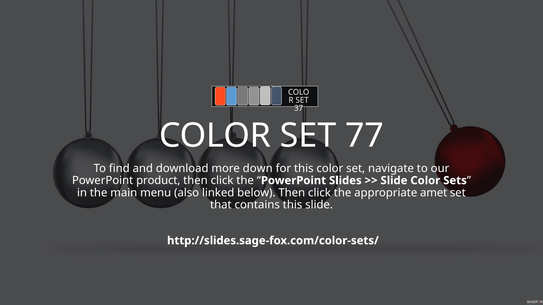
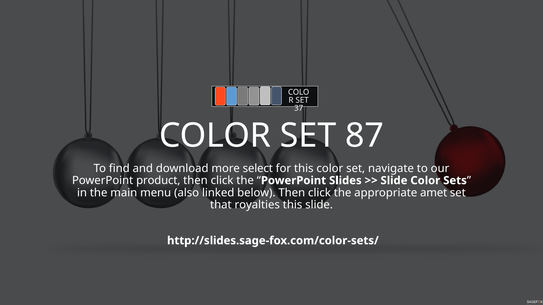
77: 77 -> 87
down: down -> select
contains: contains -> royalties
